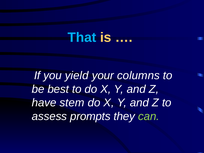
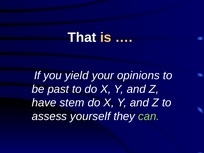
That colour: light blue -> white
columns: columns -> opinions
best: best -> past
prompts: prompts -> yourself
